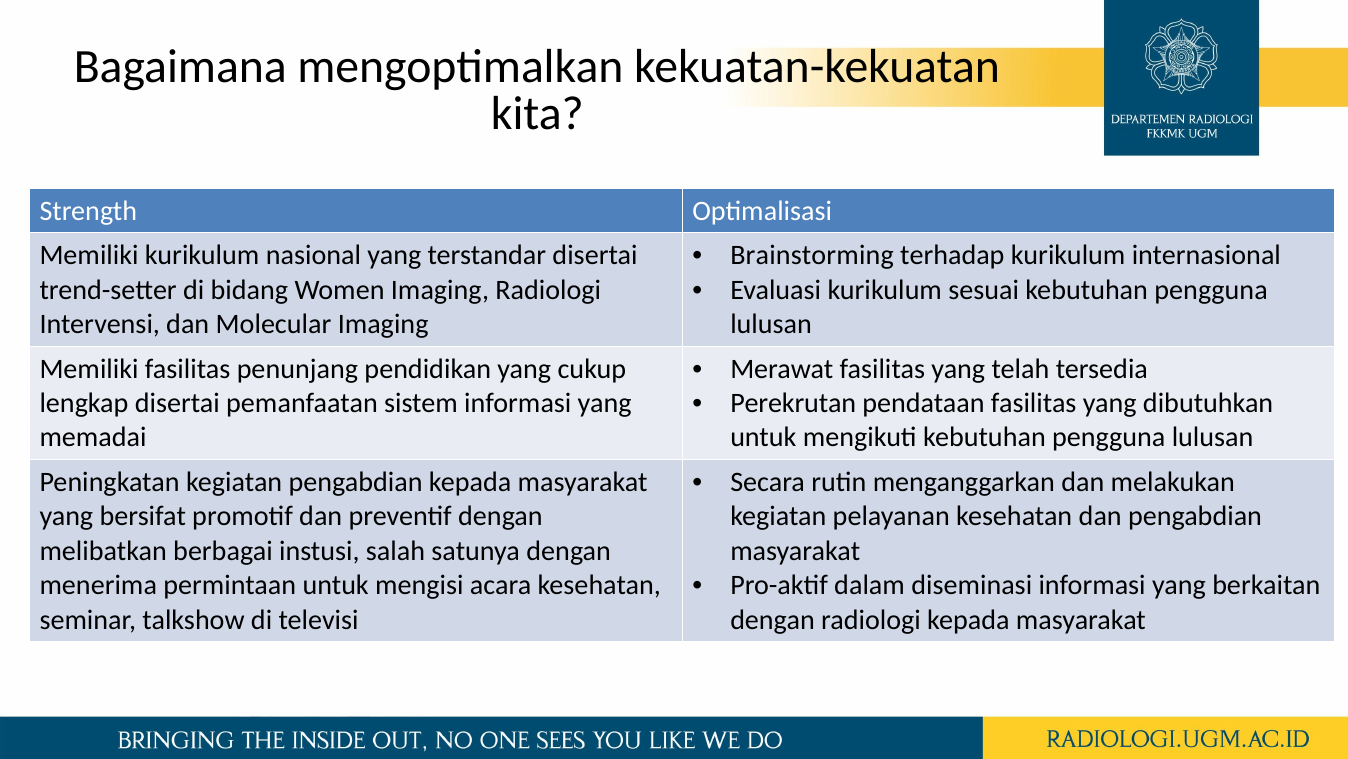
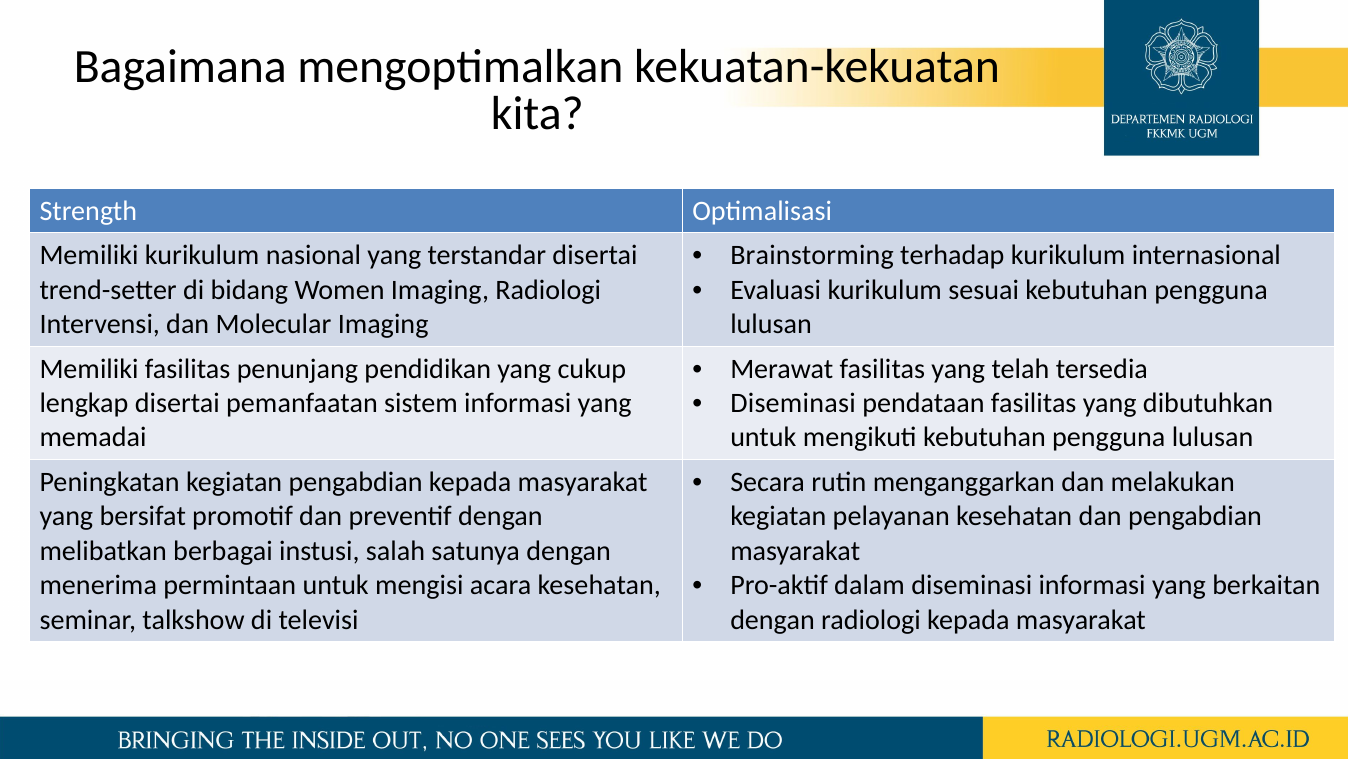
Perekrutan at (793, 403): Perekrutan -> Diseminasi
